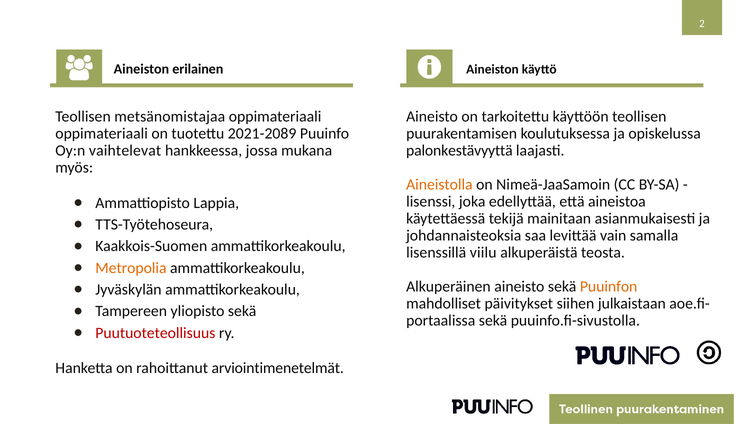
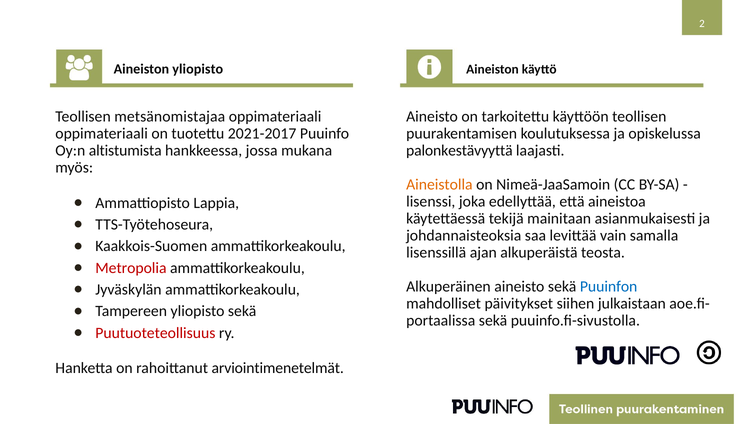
Aineiston erilainen: erilainen -> yliopisto
2021-2089: 2021-2089 -> 2021-2017
vaihtelevat: vaihtelevat -> altistumista
viilu: viilu -> ajan
Metropolia colour: orange -> red
Puuinfon colour: orange -> blue
